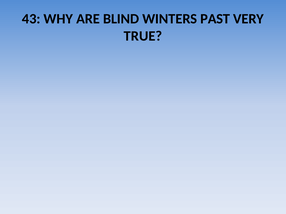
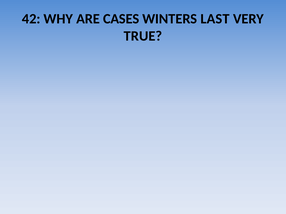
43: 43 -> 42
BLIND: BLIND -> CASES
PAST: PAST -> LAST
